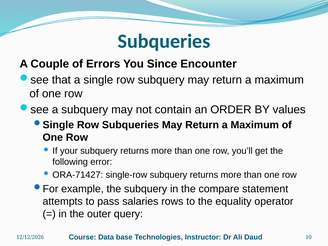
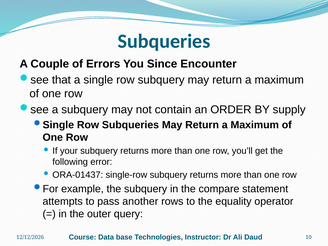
values: values -> supply
ORA-71427: ORA-71427 -> ORA-01437
salaries: salaries -> another
